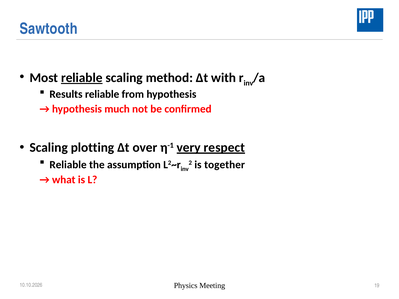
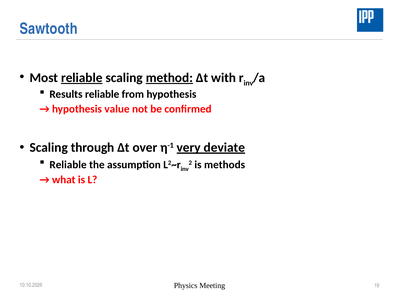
method underline: none -> present
much: much -> value
plotting: plotting -> through
respect: respect -> deviate
together: together -> methods
